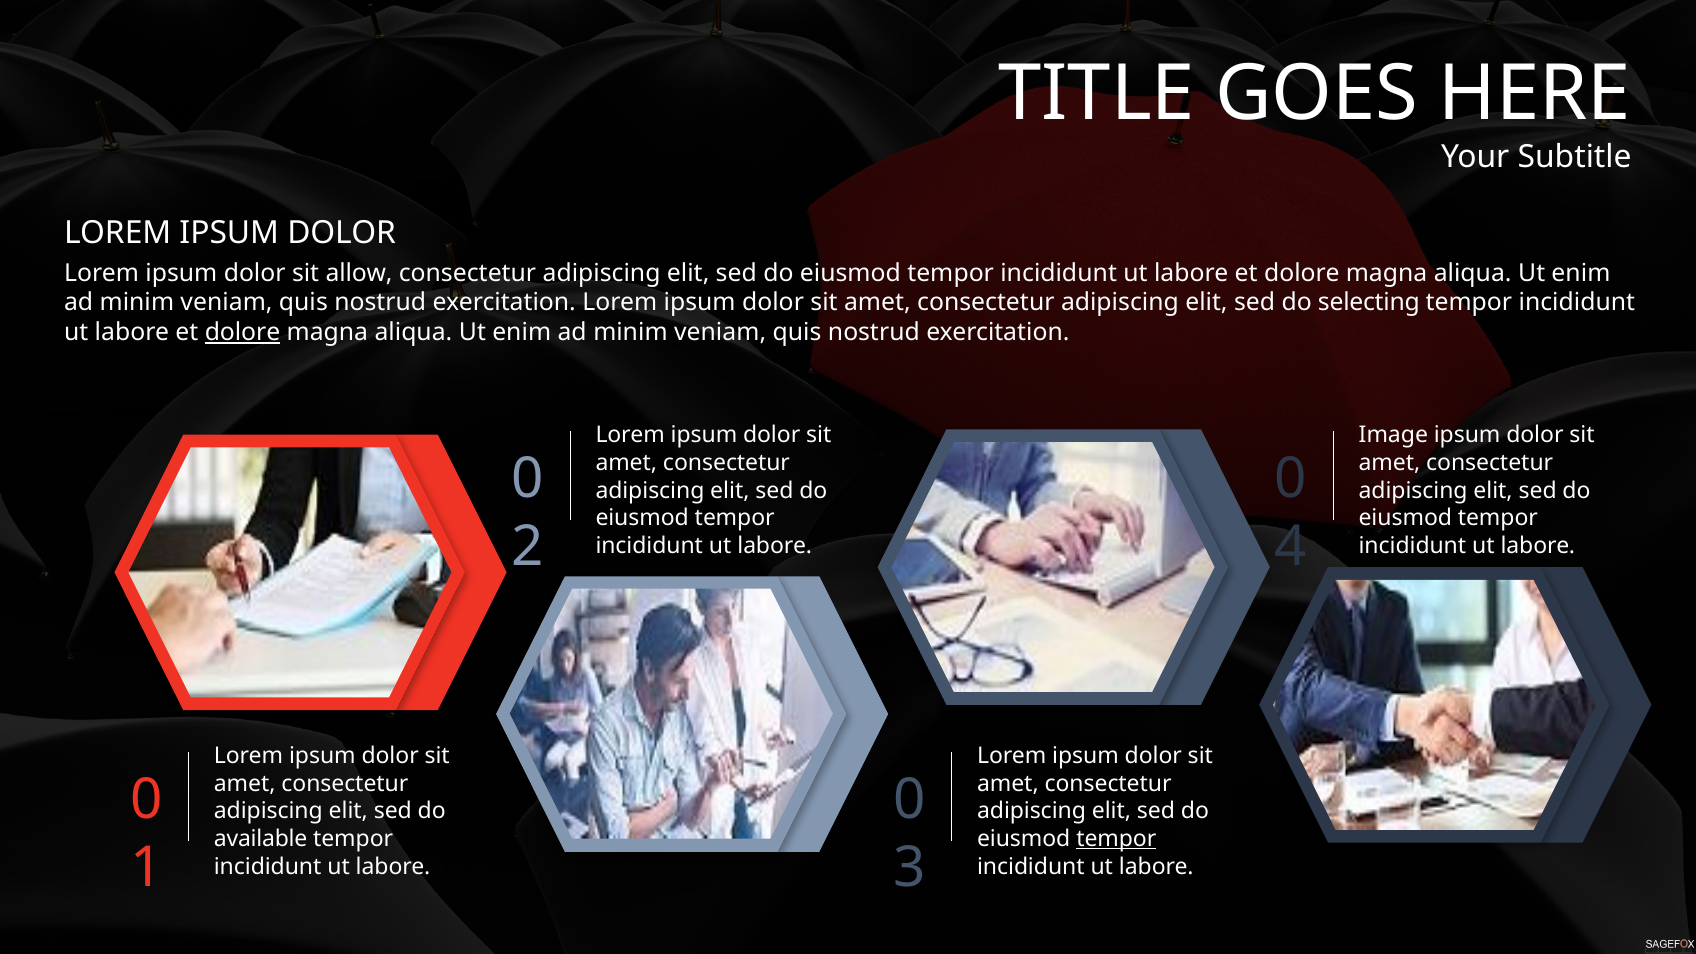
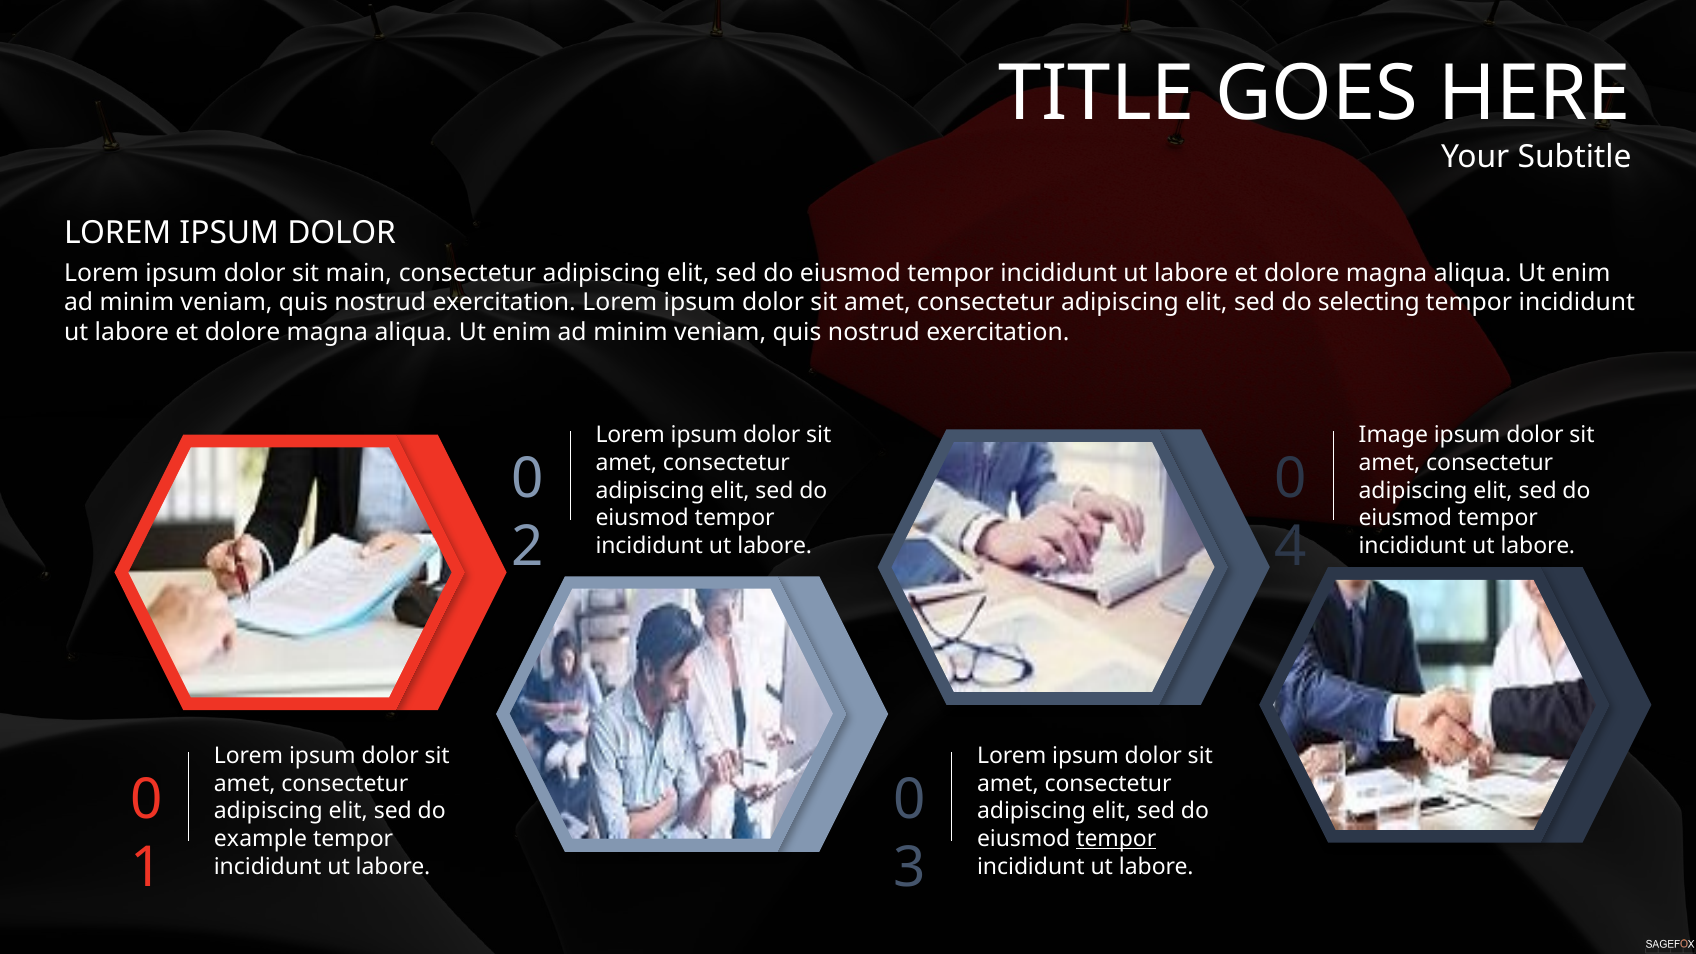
allow: allow -> main
dolore at (243, 332) underline: present -> none
available: available -> example
